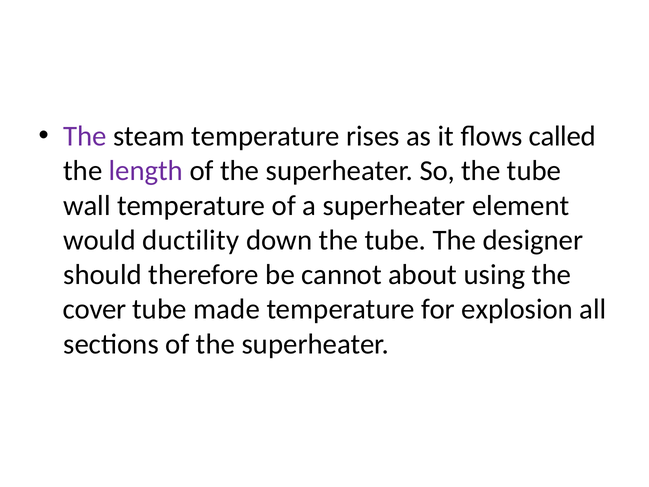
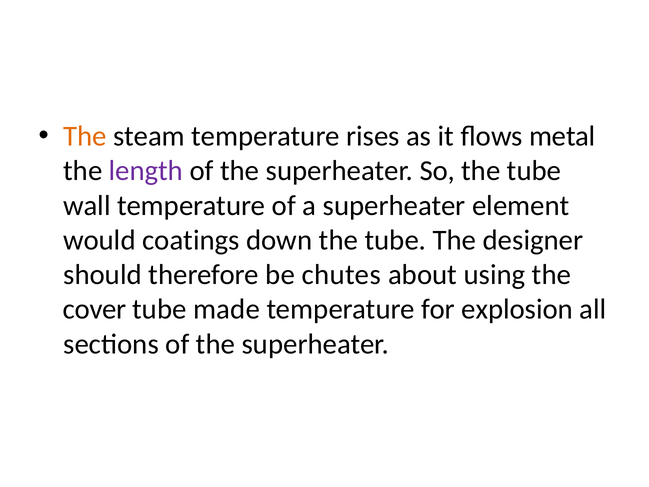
The at (85, 136) colour: purple -> orange
called: called -> metal
ductility: ductility -> coatings
cannot: cannot -> chutes
